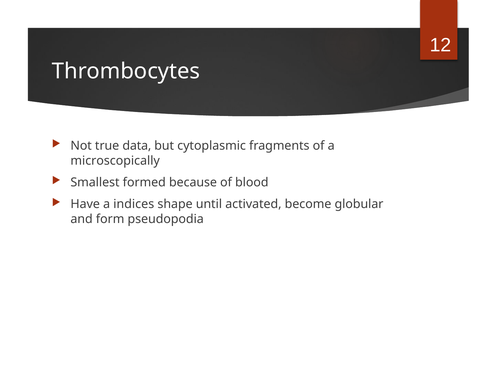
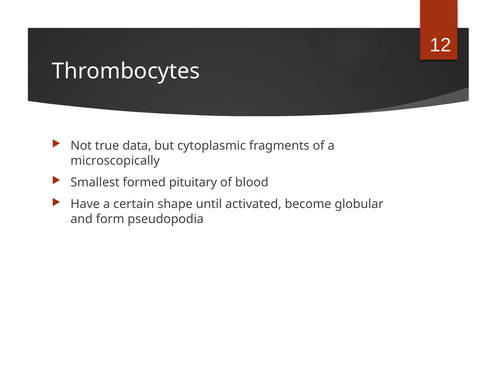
because: because -> pituitary
indices: indices -> certain
